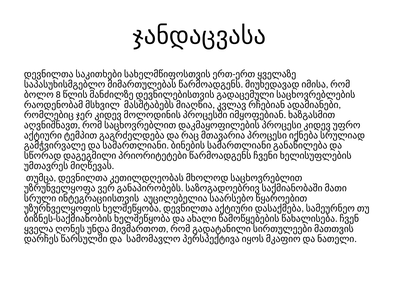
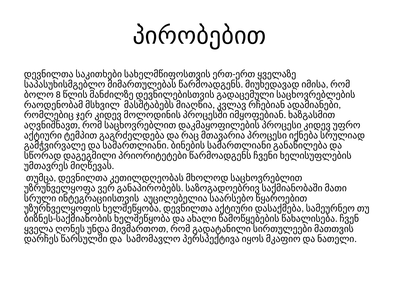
ჯანდაცვასა: ჯანდაცვასა -> პირობებით
